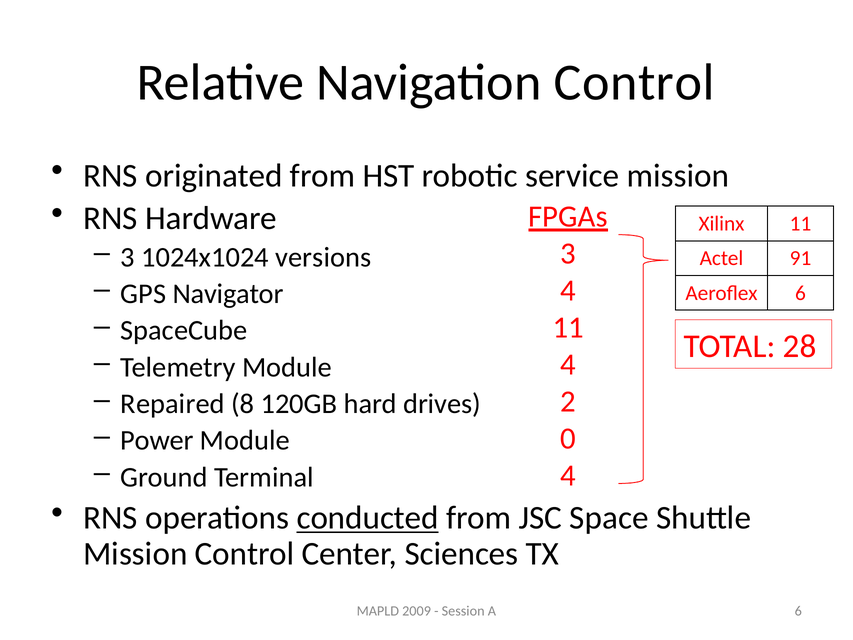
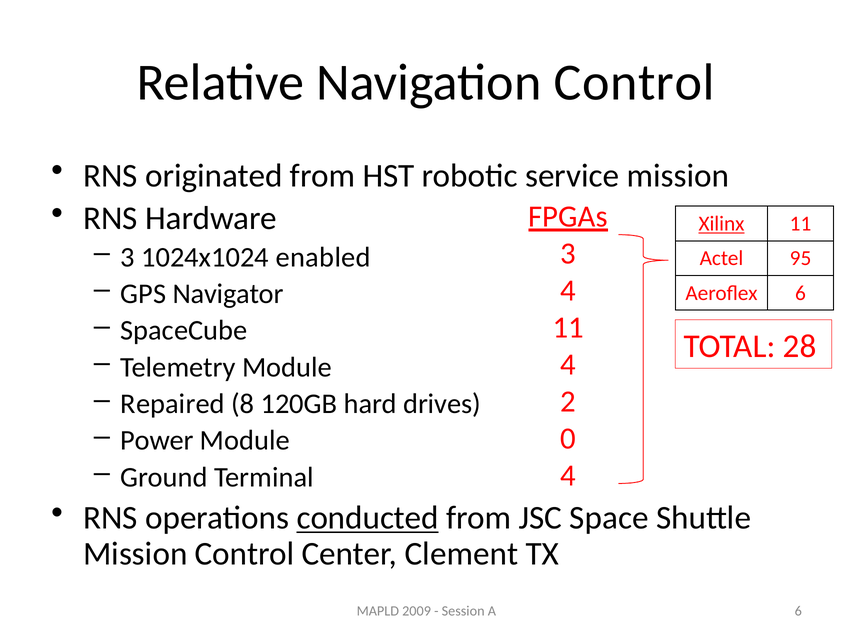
Xilinx underline: none -> present
versions: versions -> enabled
91: 91 -> 95
Sciences: Sciences -> Clement
